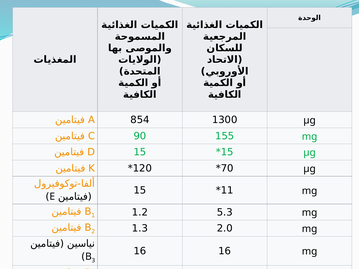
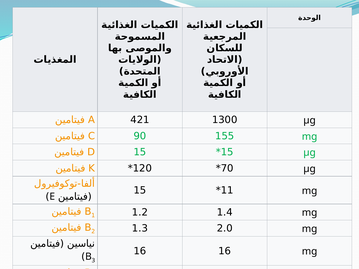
854: 854 -> 421
5.3: 5.3 -> 1.4
